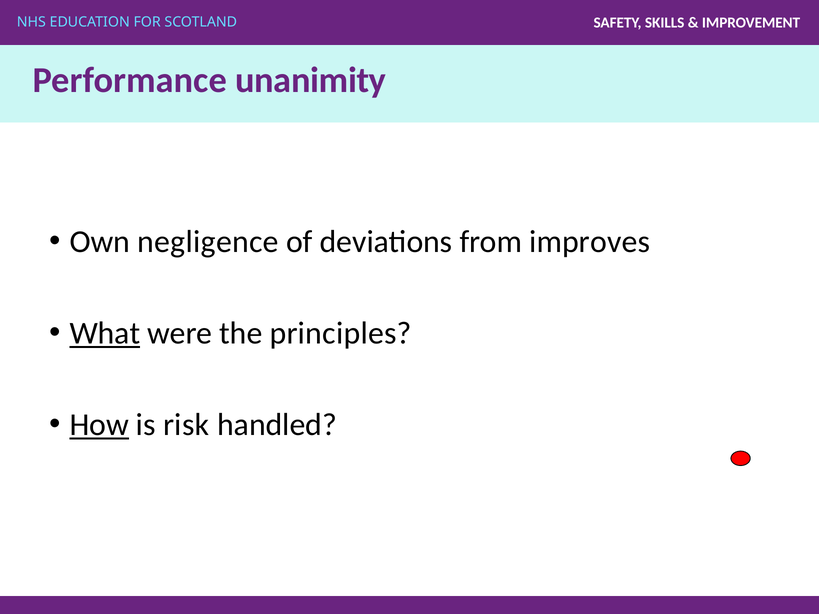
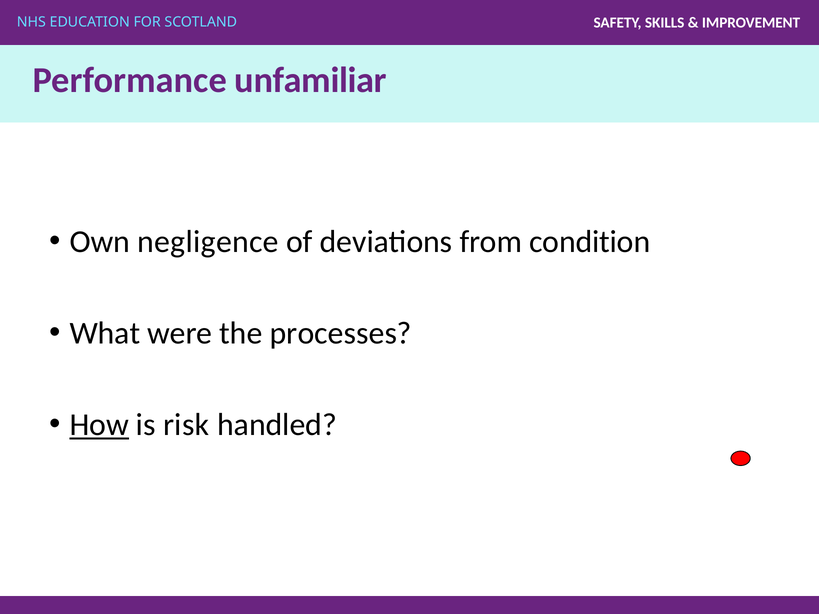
unanimity: unanimity -> unfamiliar
improves: improves -> condition
What underline: present -> none
principles: principles -> processes
